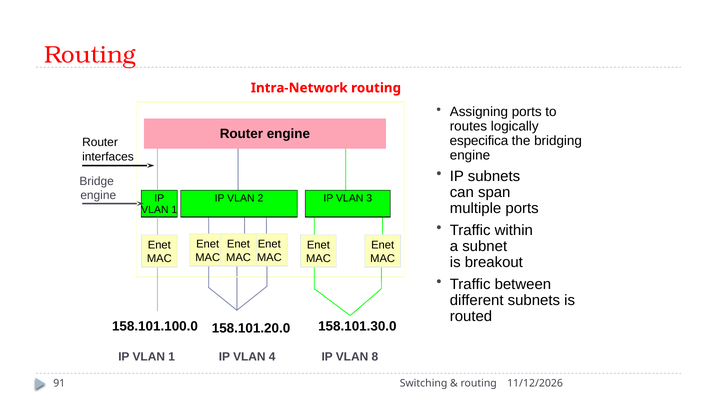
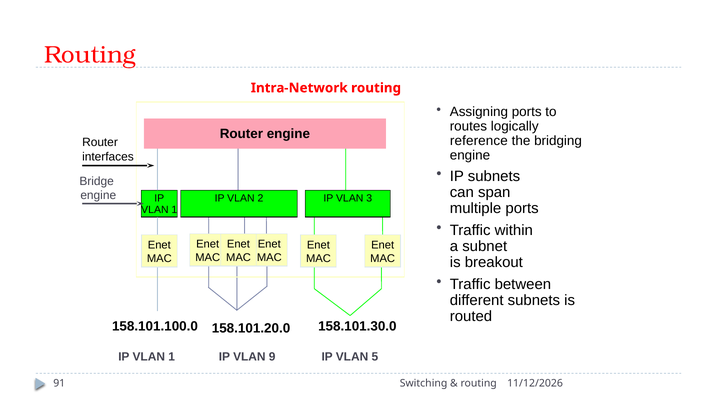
especifica: especifica -> reference
4: 4 -> 9
8: 8 -> 5
